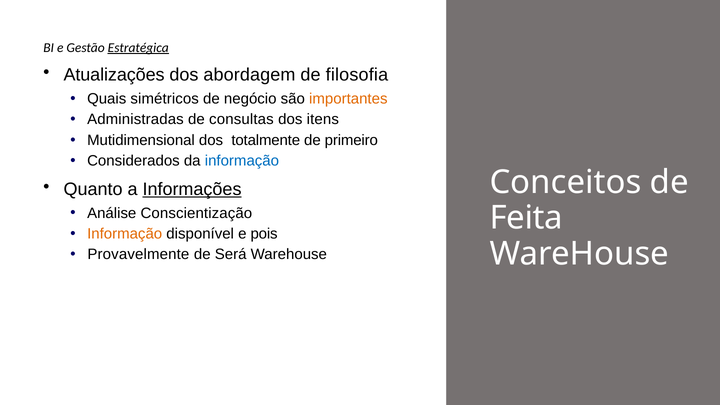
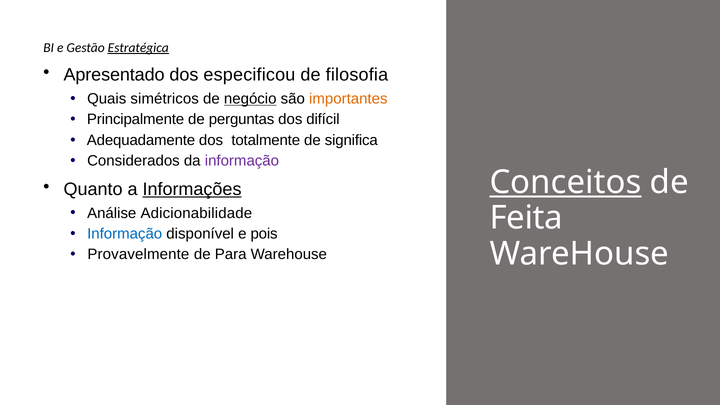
Atualizações: Atualizações -> Apresentado
abordagem: abordagem -> especificou
negócio underline: none -> present
Administradas: Administradas -> Principalmente
consultas: consultas -> perguntas
itens: itens -> difícil
Mutidimensional: Mutidimensional -> Adequadamente
primeiro: primeiro -> significa
informação at (242, 161) colour: blue -> purple
Conceitos underline: none -> present
Conscientização: Conscientização -> Adicionabilidade
Informação at (125, 234) colour: orange -> blue
Será: Será -> Para
